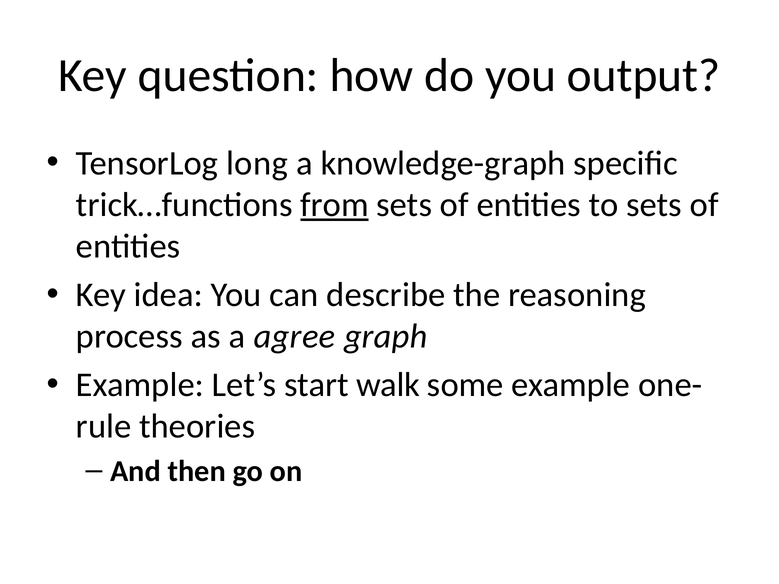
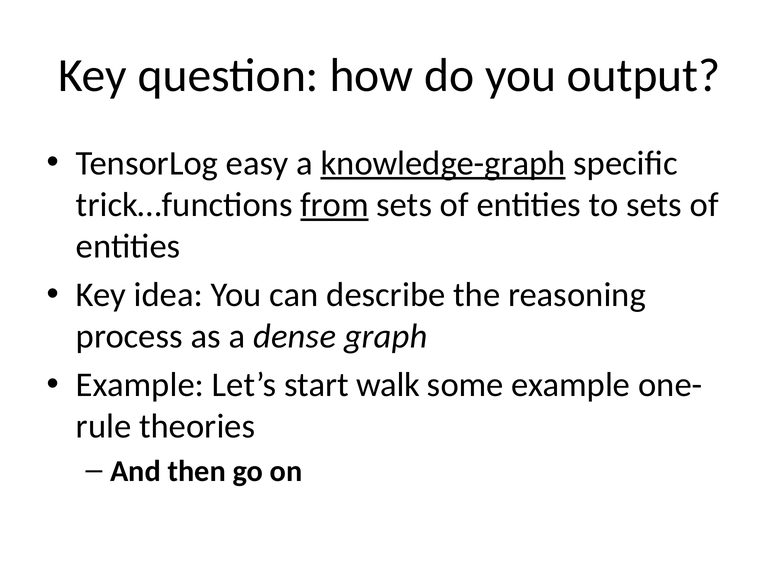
long: long -> easy
knowledge-graph underline: none -> present
agree: agree -> dense
